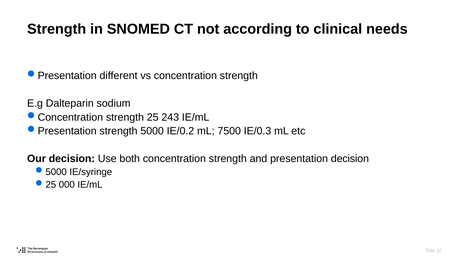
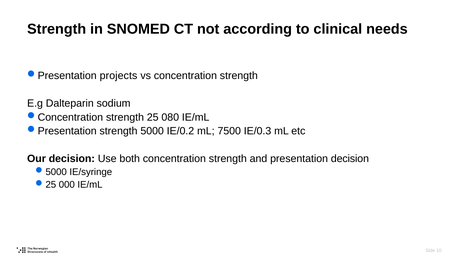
different: different -> projects
243: 243 -> 080
